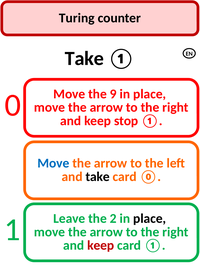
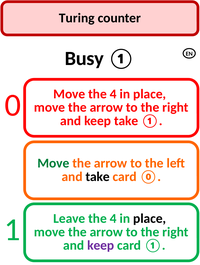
Take at (84, 59): Take -> Busy
9 at (113, 94): 9 -> 4
keep stop: stop -> take
Move at (53, 164) colour: blue -> green
Leave the 2: 2 -> 4
keep at (101, 246) colour: red -> purple
